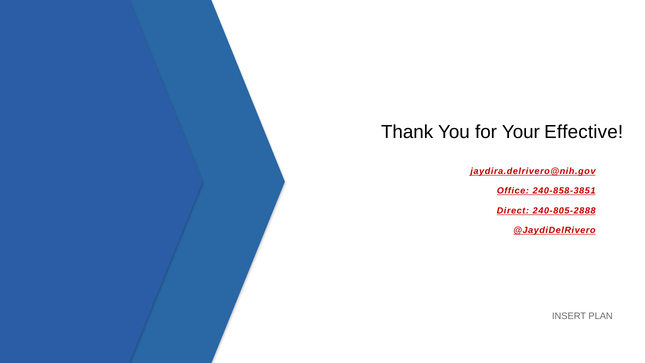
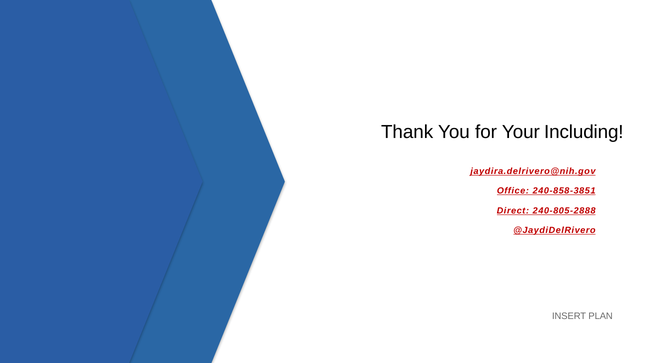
Effective: Effective -> Including
